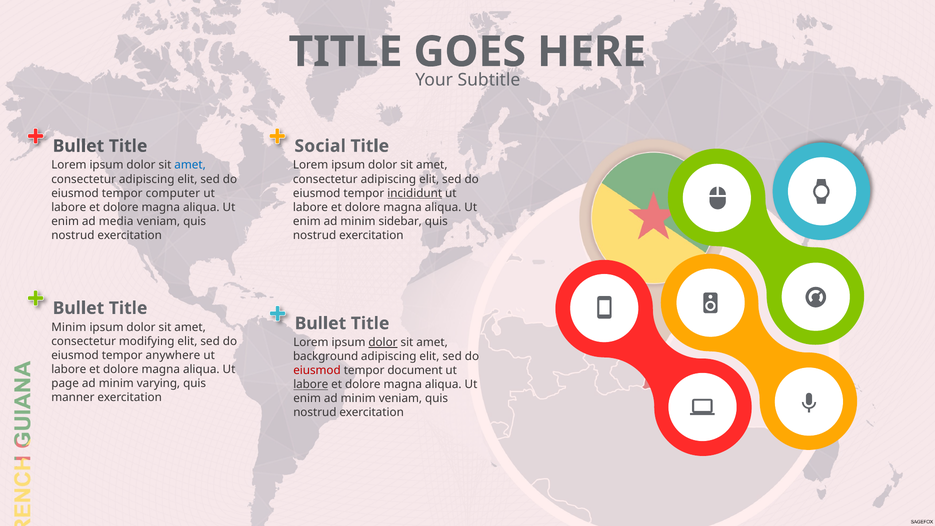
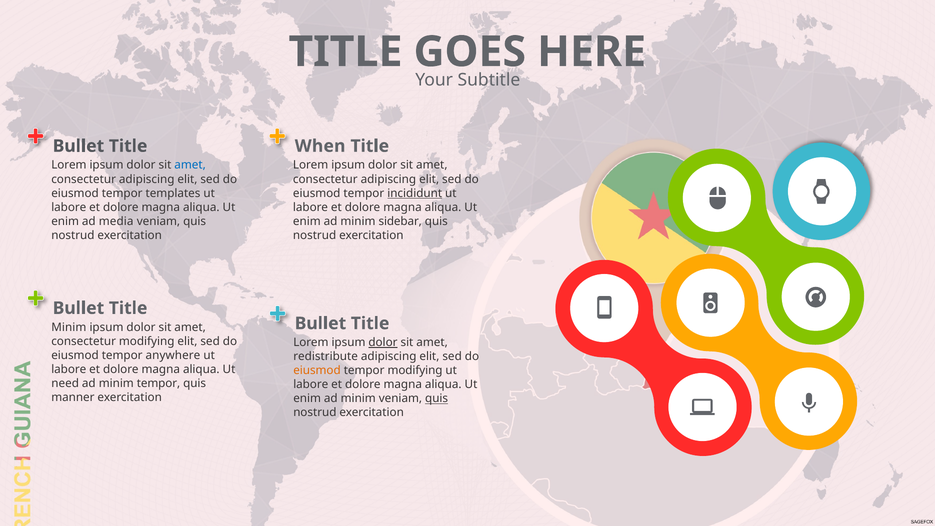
Social: Social -> When
computer: computer -> templates
background: background -> redistribute
eiusmod at (317, 371) colour: red -> orange
tempor document: document -> modifying
page: page -> need
minim varying: varying -> tempor
labore at (311, 385) underline: present -> none
quis at (437, 399) underline: none -> present
